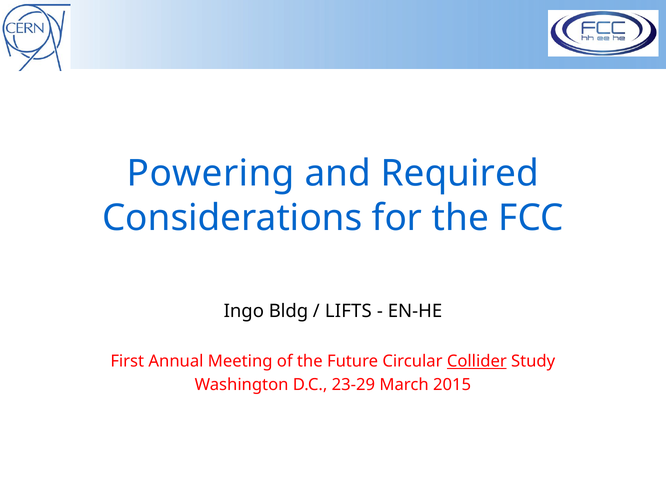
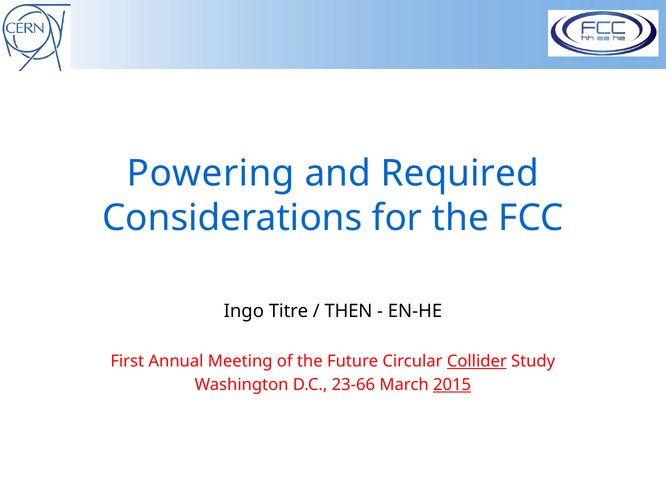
Bldg: Bldg -> Titre
LIFTS: LIFTS -> THEN
23-29: 23-29 -> 23-66
2015 underline: none -> present
